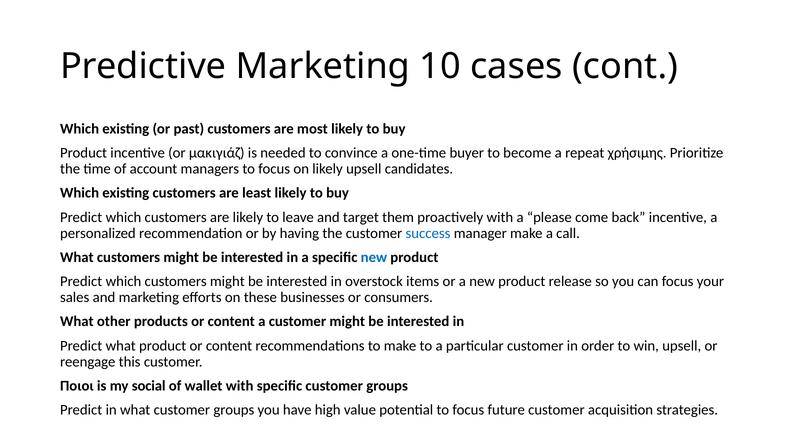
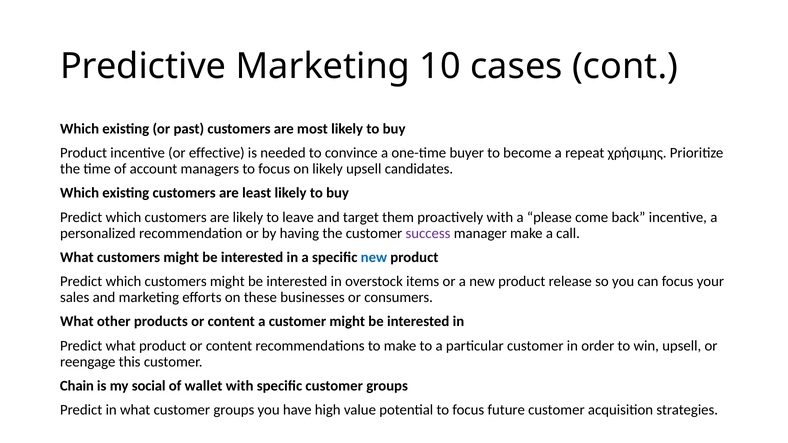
μακιγιάζ: μακιγιάζ -> effective
success colour: blue -> purple
Ποιοι: Ποιοι -> Chain
